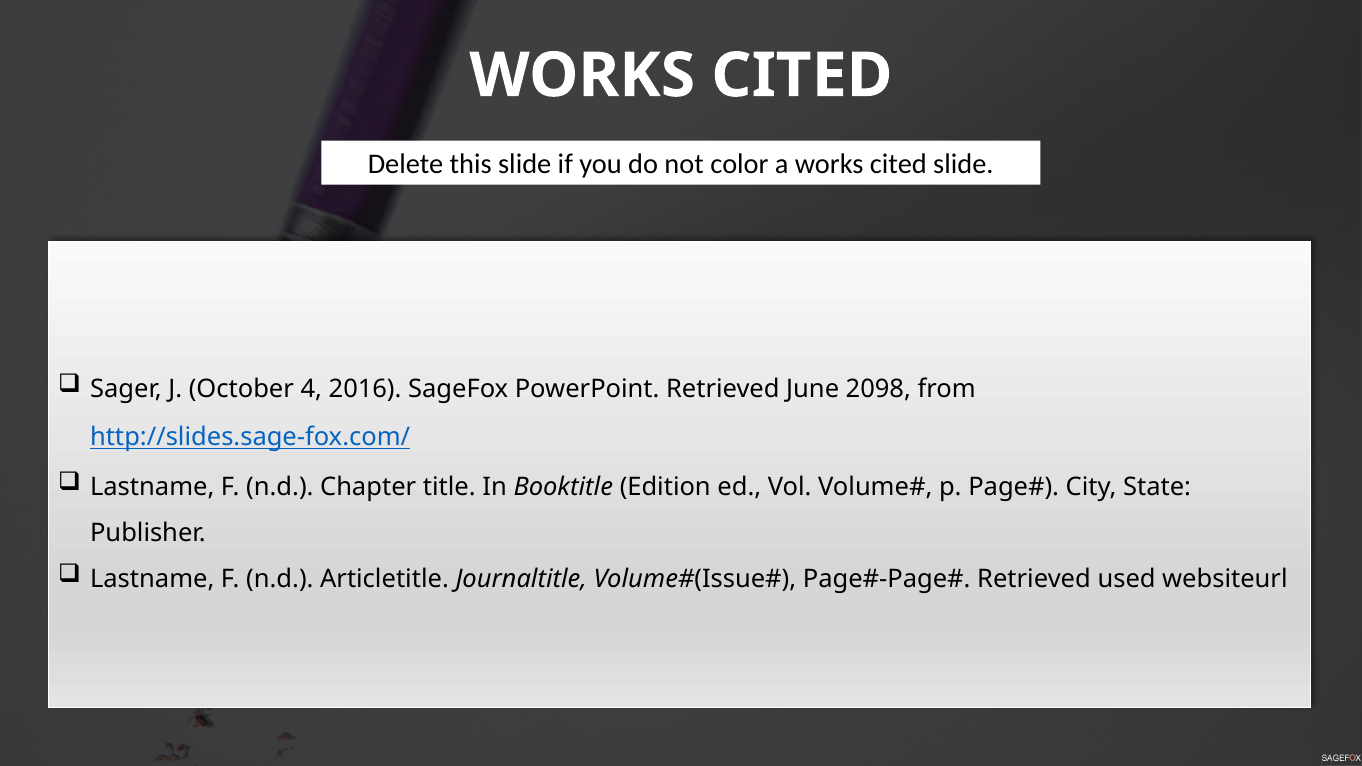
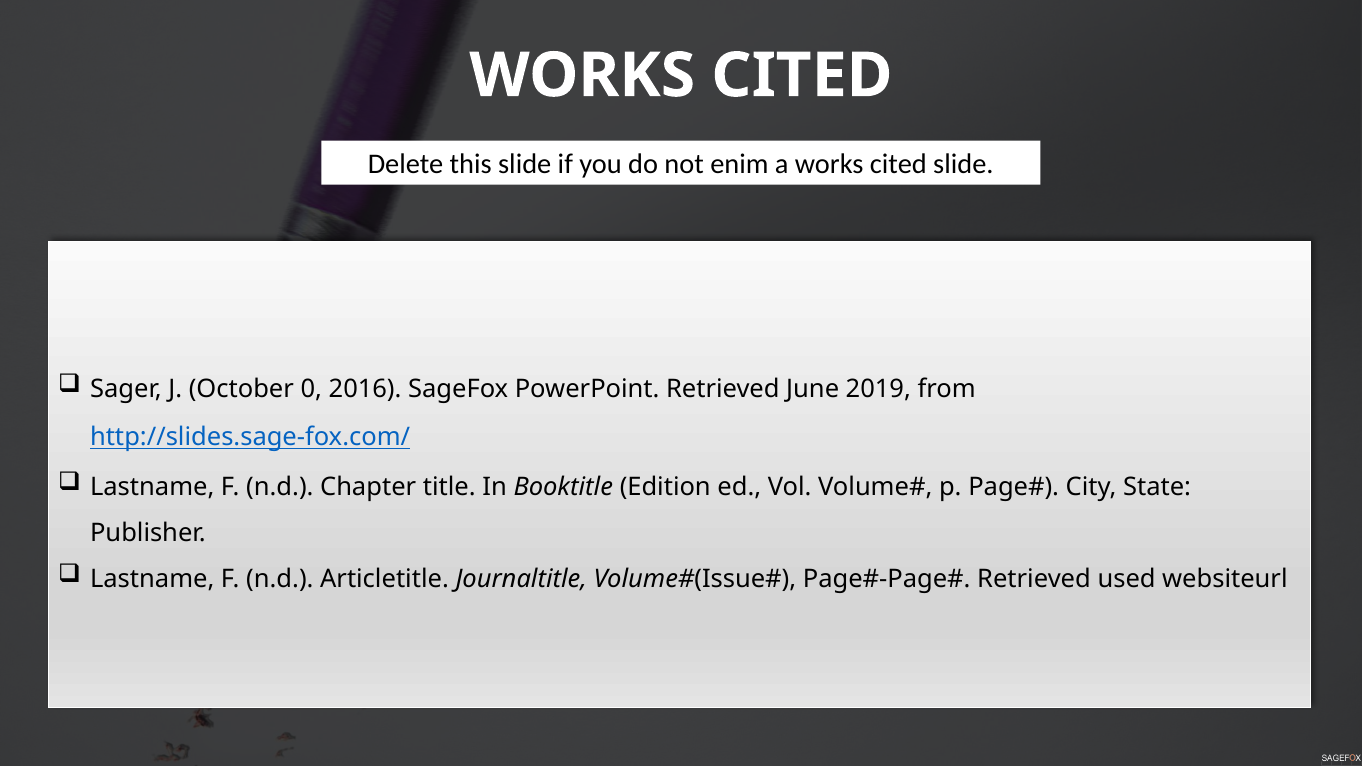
color: color -> enim
4: 4 -> 0
2098: 2098 -> 2019
